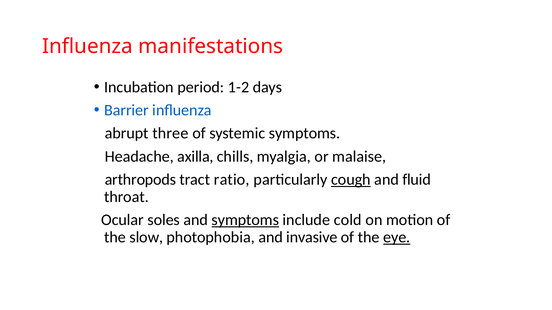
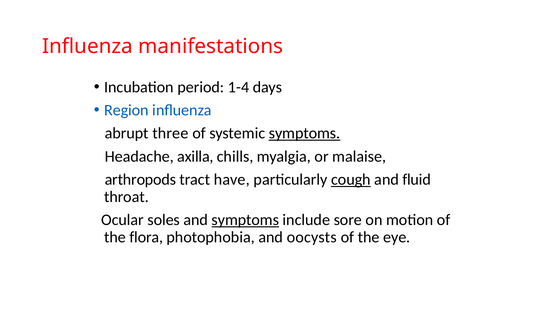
1-2: 1-2 -> 1-4
Barrier: Barrier -> Region
symptoms at (305, 134) underline: none -> present
ratio: ratio -> have
cold: cold -> sore
slow: slow -> flora
invasive: invasive -> oocysts
eye underline: present -> none
